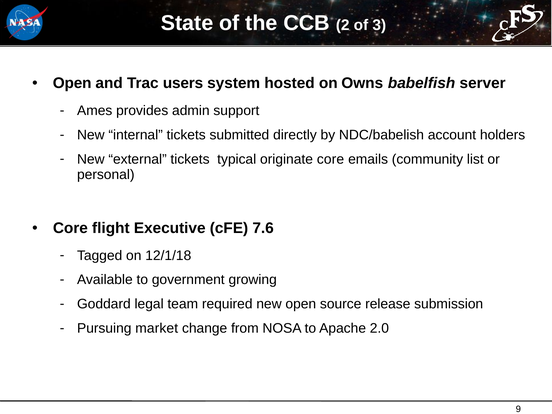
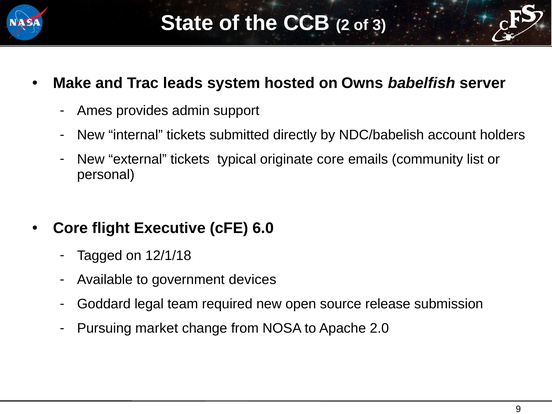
Open at (72, 83): Open -> Make
users: users -> leads
7.6: 7.6 -> 6.0
growing: growing -> devices
